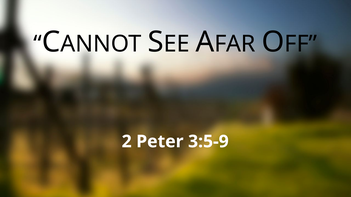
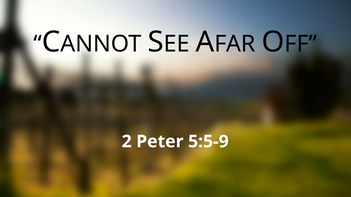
3:5-9: 3:5-9 -> 5:5-9
